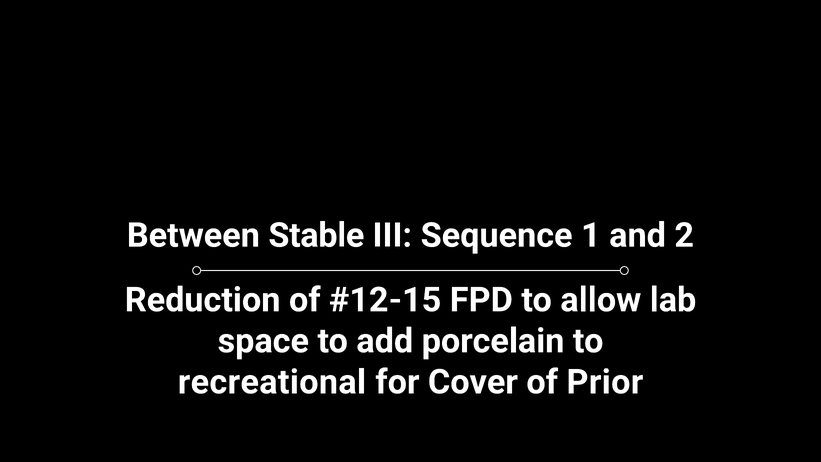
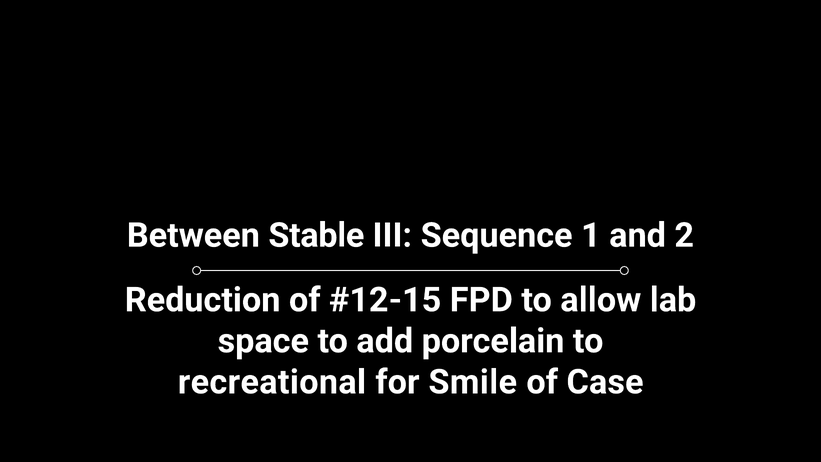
Cover: Cover -> Smile
Prior: Prior -> Case
